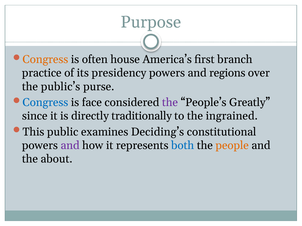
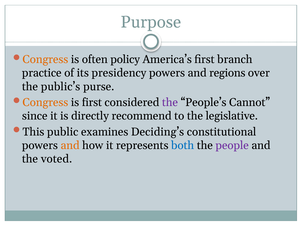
house: house -> policy
Congress at (45, 103) colour: blue -> orange
is face: face -> first
Greatly: Greatly -> Cannot
traditionally: traditionally -> recommend
ingrained: ingrained -> legislative
and at (70, 146) colour: purple -> orange
people colour: orange -> purple
about: about -> voted
